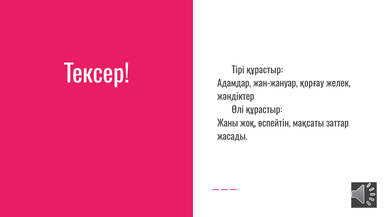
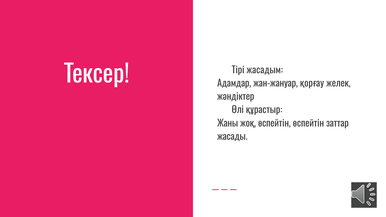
Тірі құрастыр: құрастыр -> жасадым
өспейтін мақсаты: мақсаты -> өспейтін
